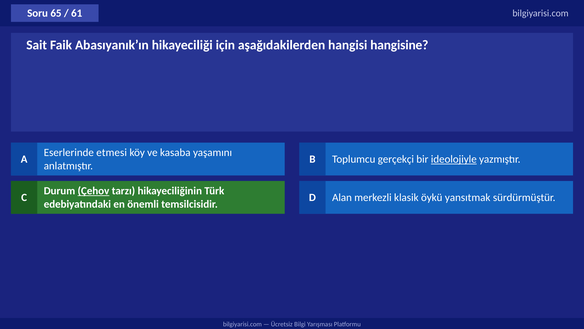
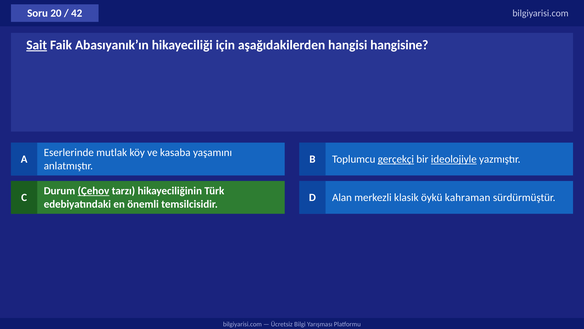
65: 65 -> 20
61: 61 -> 42
Sait underline: none -> present
etmesi: etmesi -> mutlak
gerçekçi underline: none -> present
yansıtmak: yansıtmak -> kahraman
